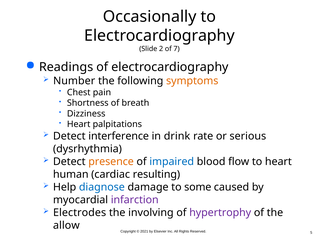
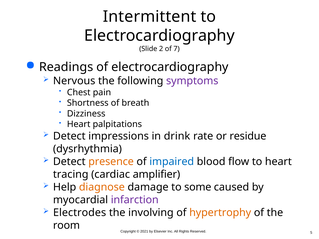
Occasionally: Occasionally -> Intermittent
Number: Number -> Nervous
symptoms colour: orange -> purple
interference: interference -> impressions
serious: serious -> residue
human: human -> tracing
resulting: resulting -> amplifier
diagnose colour: blue -> orange
hypertrophy colour: purple -> orange
allow: allow -> room
